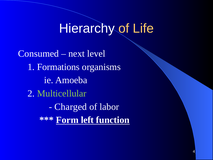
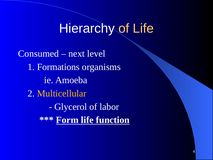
Multicellular colour: light green -> yellow
Charged: Charged -> Glycerol
Form left: left -> life
